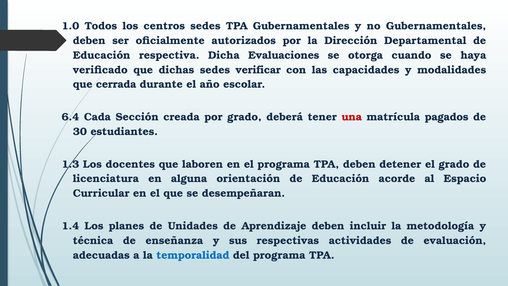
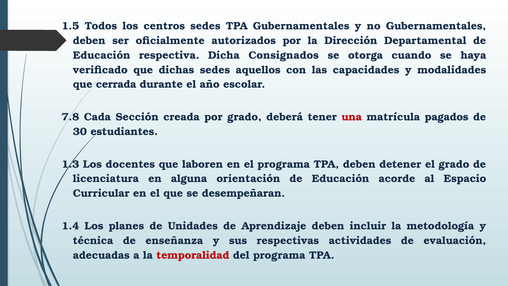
1.0: 1.0 -> 1.5
Evaluaciones: Evaluaciones -> Consignados
verificar: verificar -> aquellos
6.4: 6.4 -> 7.8
temporalidad colour: blue -> red
